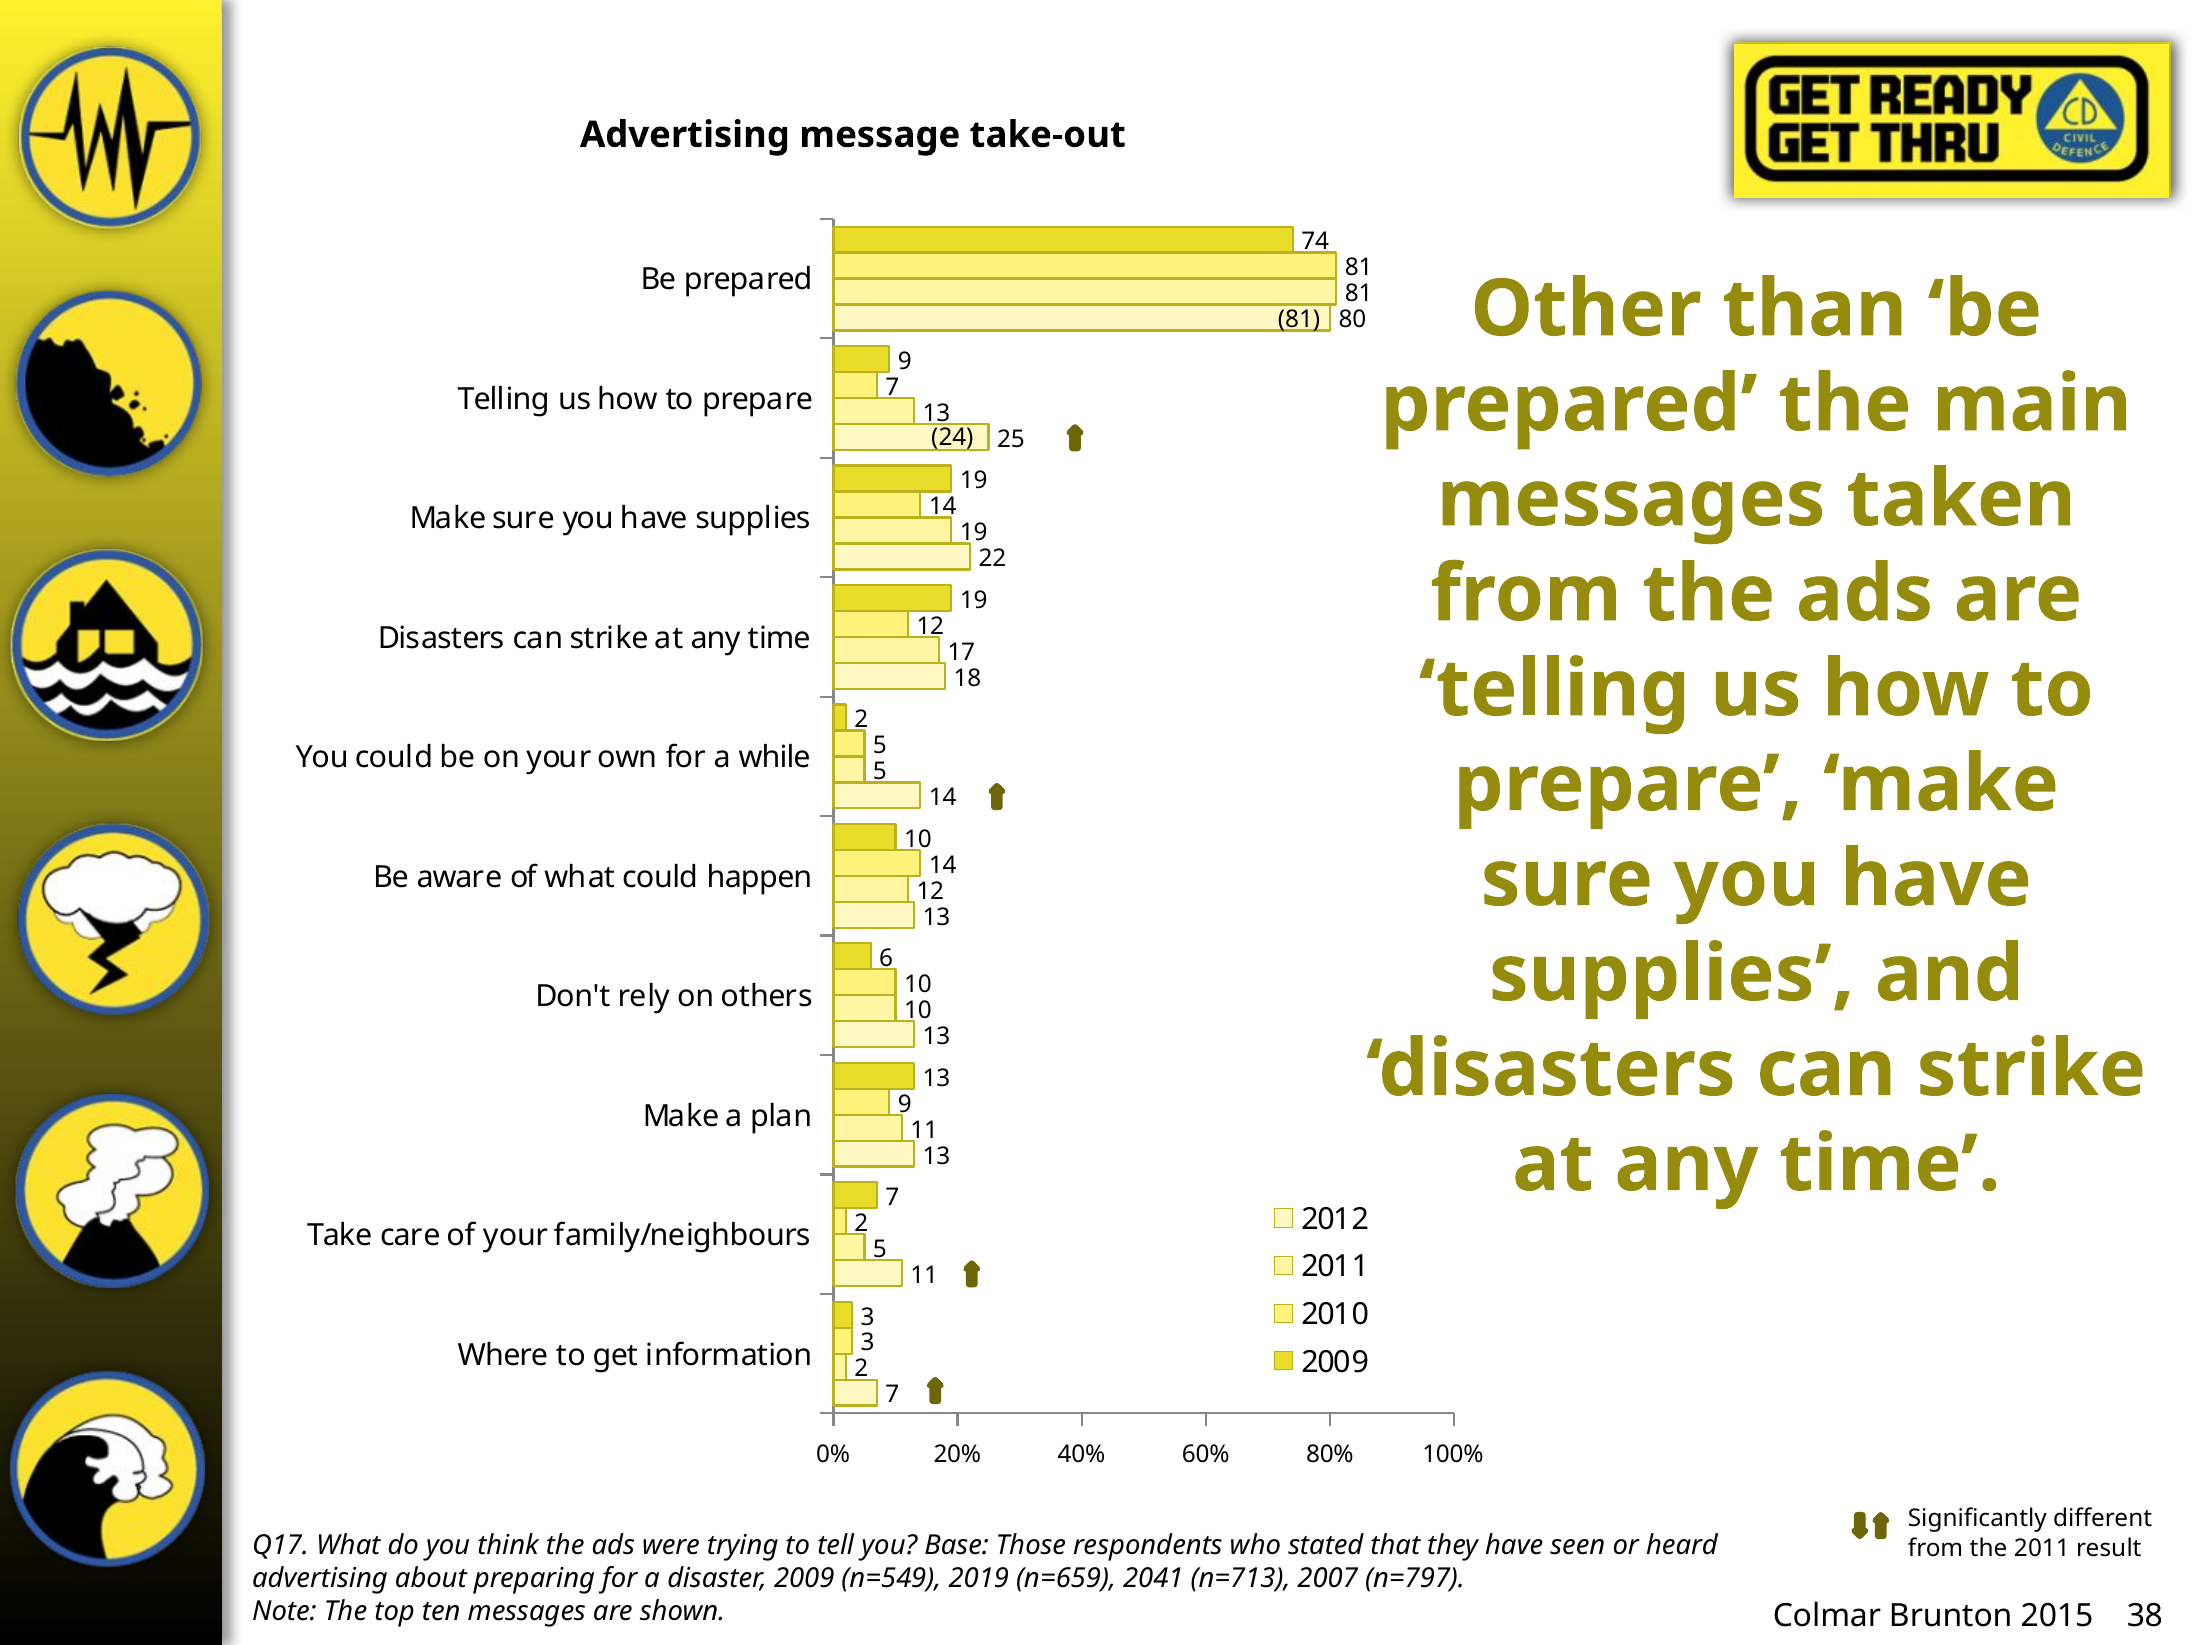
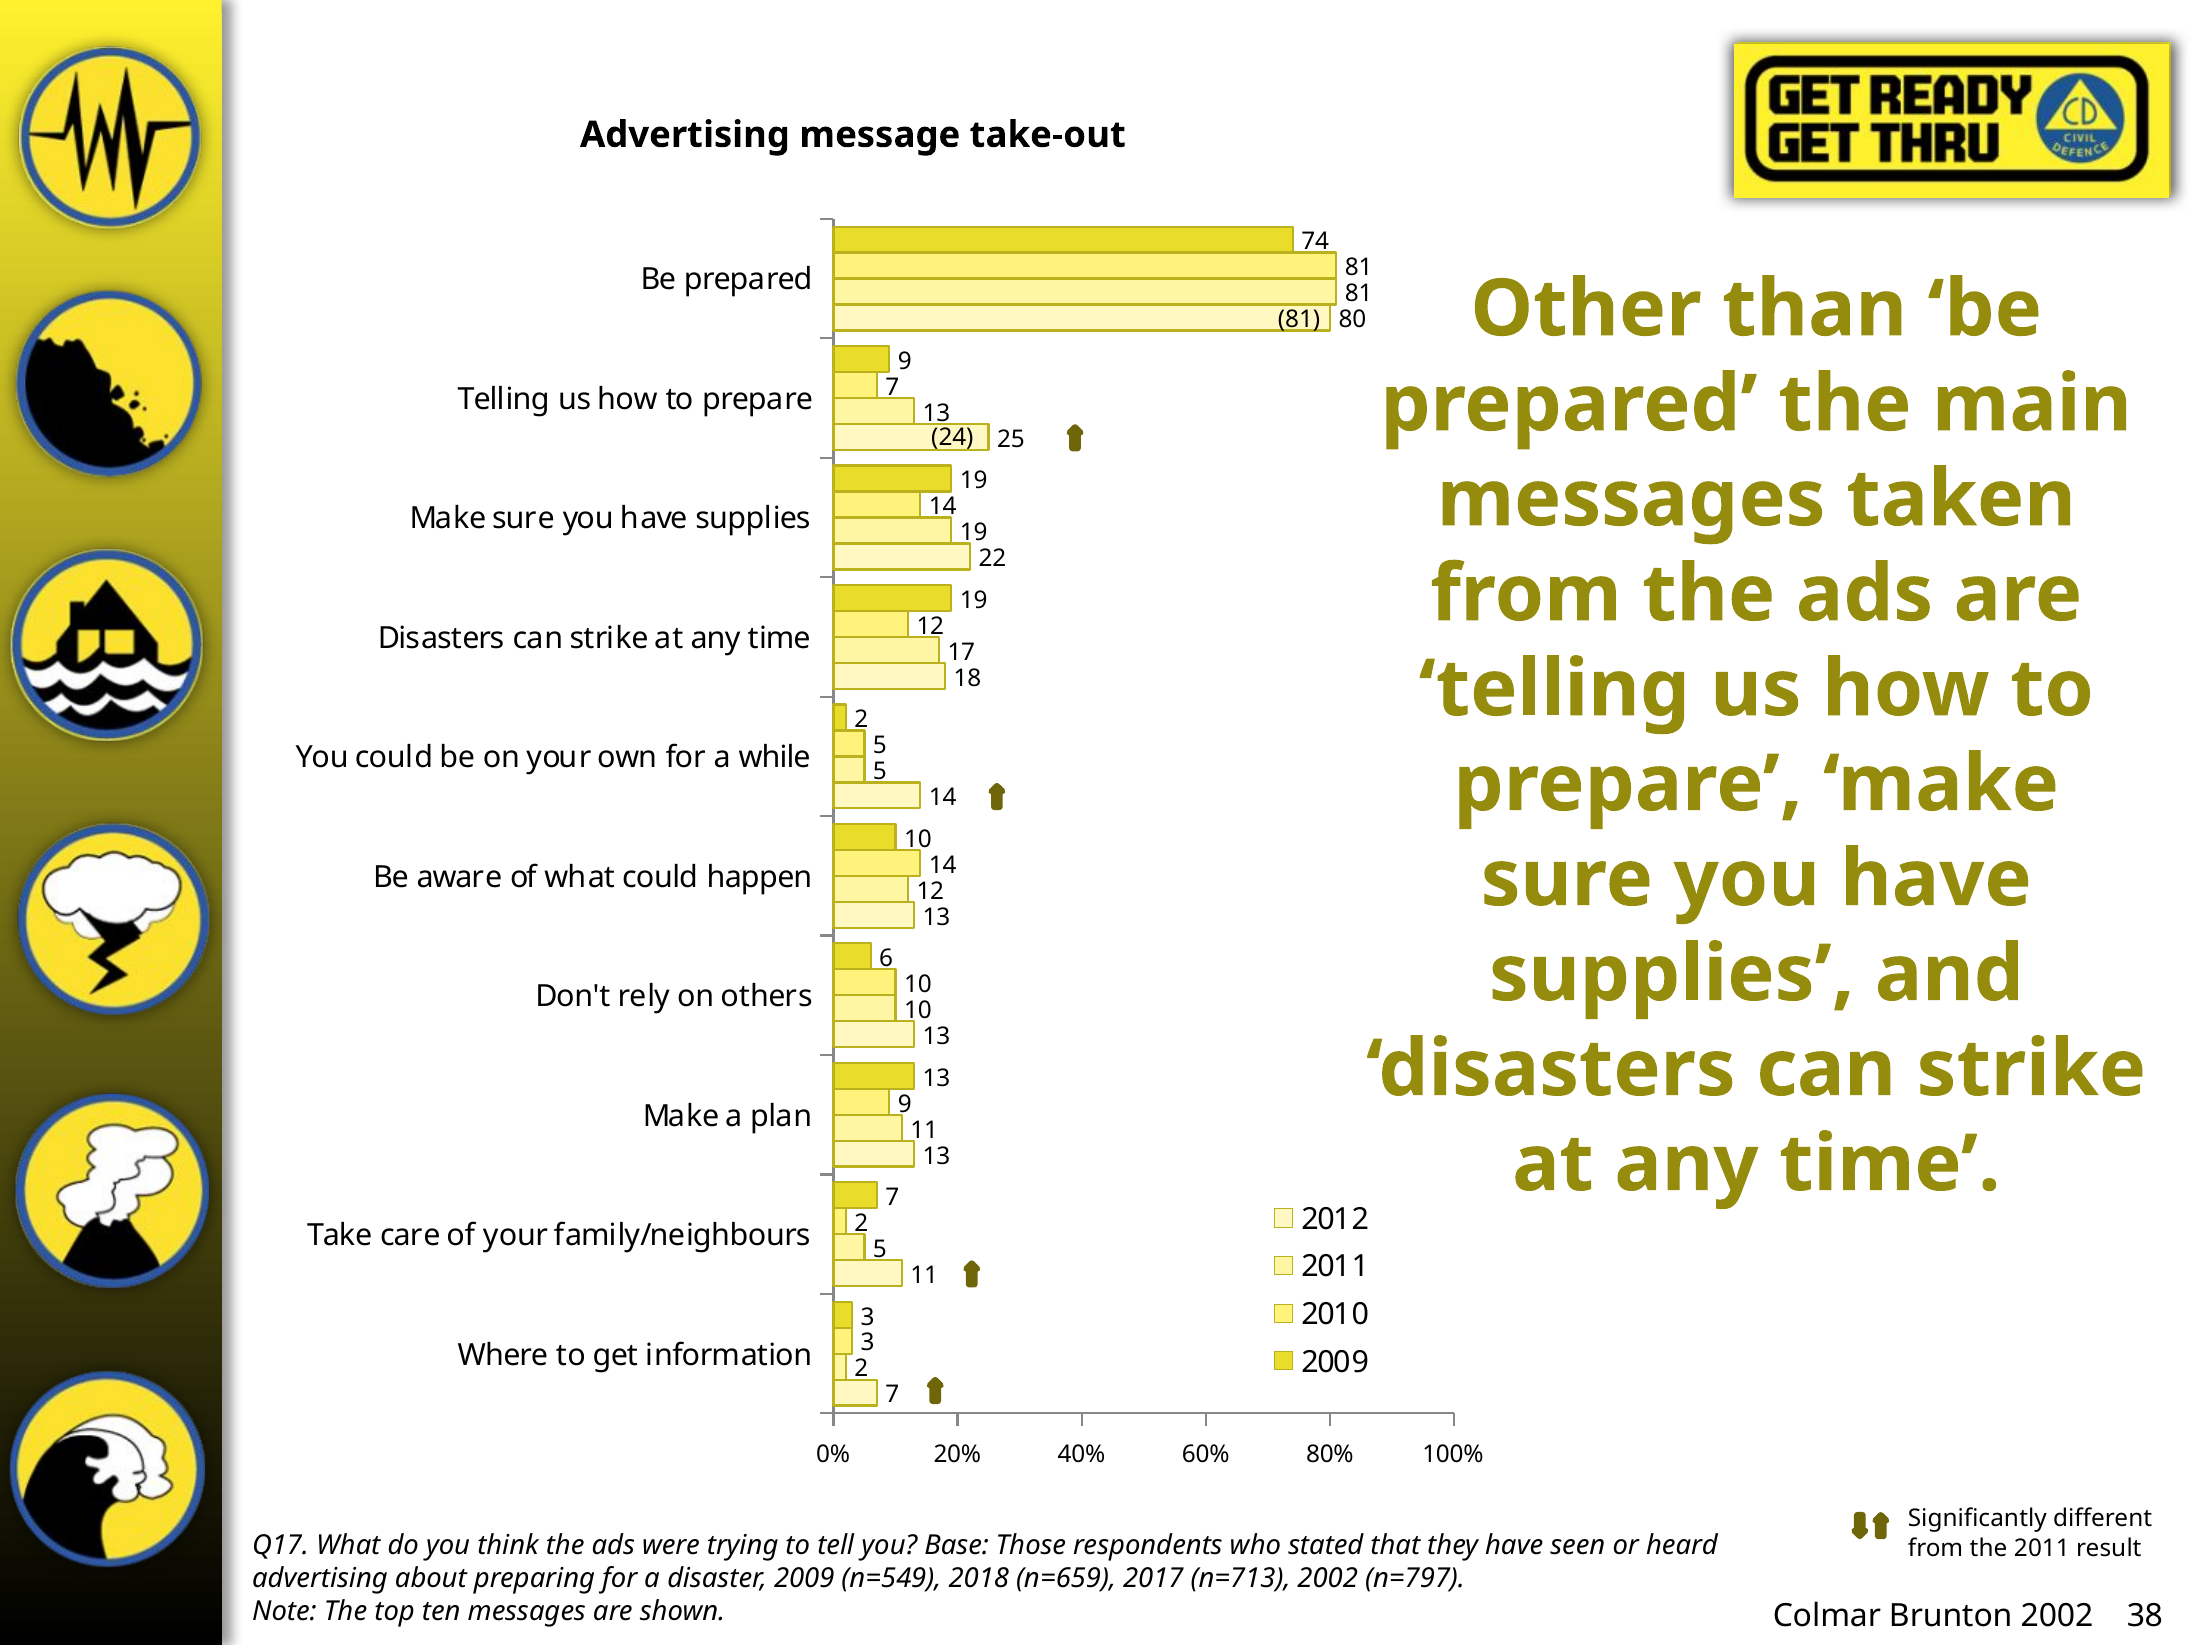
2019: 2019 -> 2018
2041: 2041 -> 2017
n=713 2007: 2007 -> 2002
2015 at (2057, 1616): 2015 -> 2002
